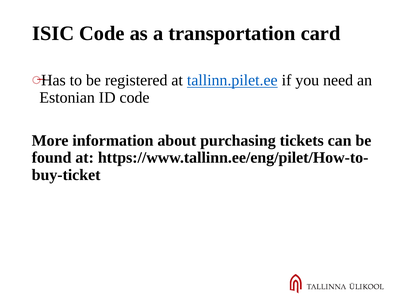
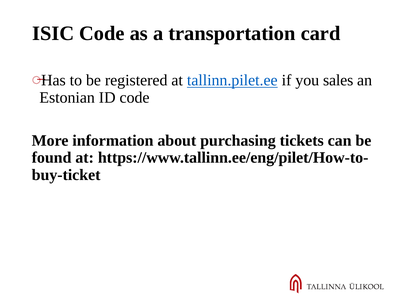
need: need -> sales
